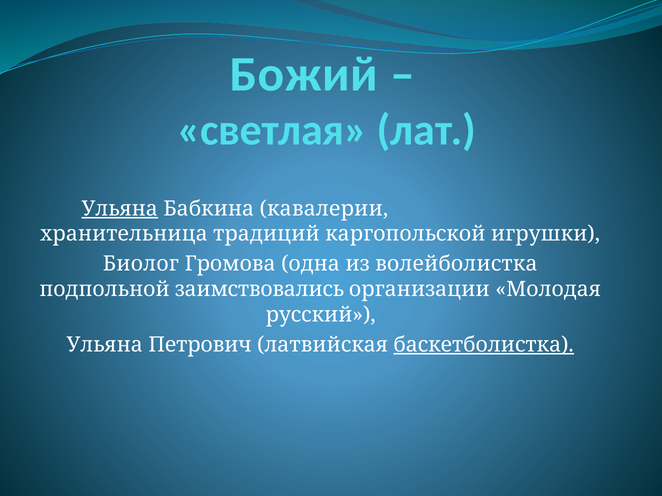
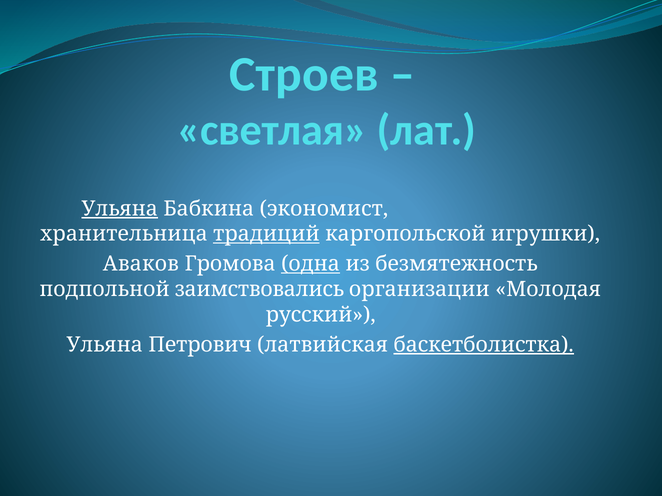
Божий: Божий -> Строев
кавалерии: кавалерии -> экономист
традиций underline: none -> present
Биолог: Биолог -> Аваков
одна underline: none -> present
волейболистка: волейболистка -> безмятежность
